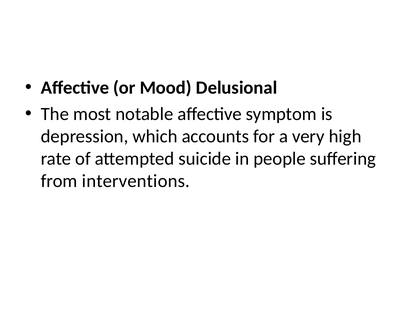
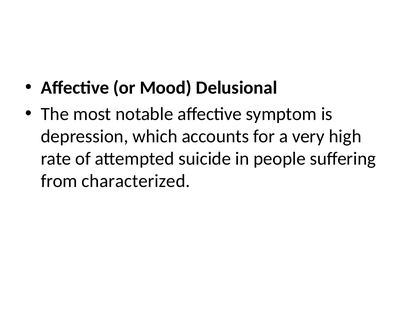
interventions: interventions -> characterized
